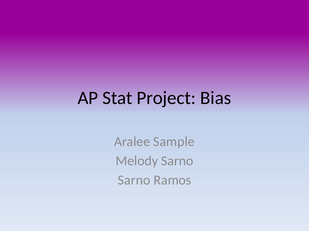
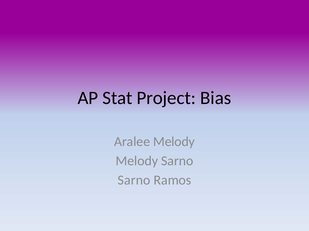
Aralee Sample: Sample -> Melody
